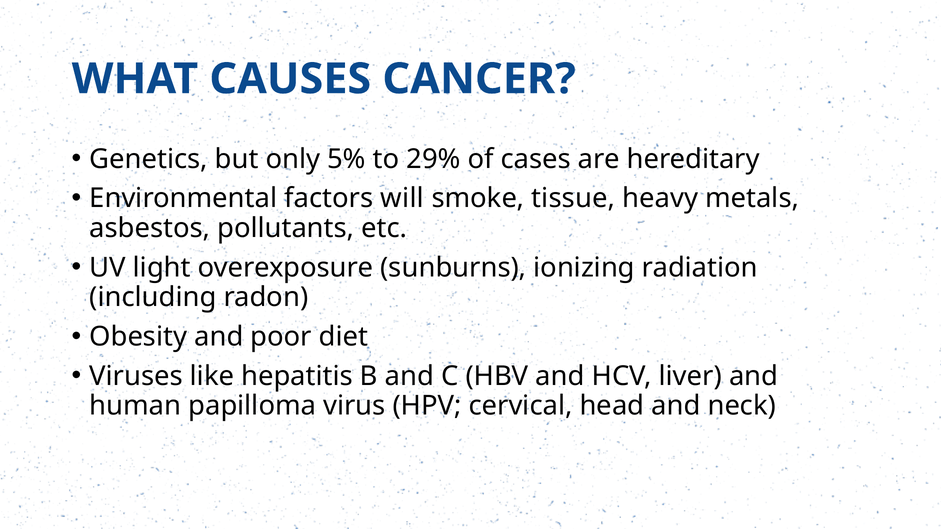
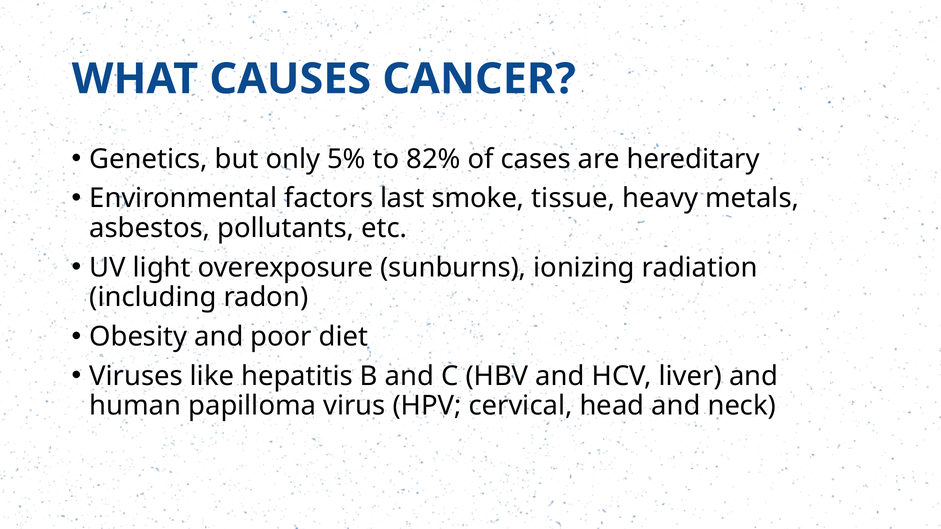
29%: 29% -> 82%
will: will -> last
